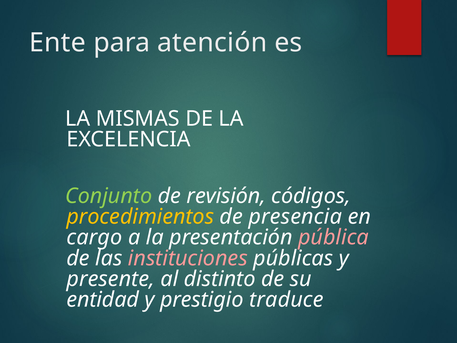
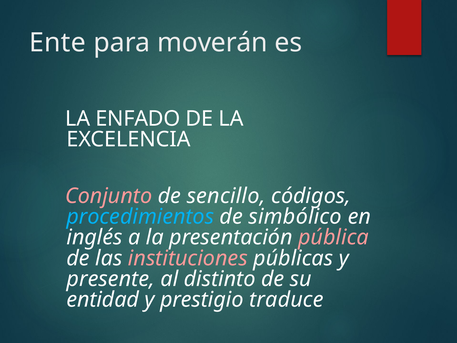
atención: atención -> moverán
MISMAS: MISMAS -> ENFADO
Conjunto colour: light green -> pink
revisión: revisión -> sencillo
procedimientos colour: yellow -> light blue
presencia: presencia -> simbólico
cargo: cargo -> inglés
